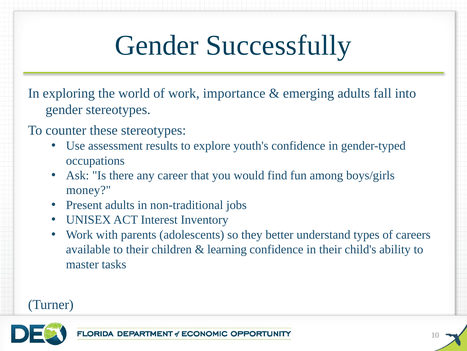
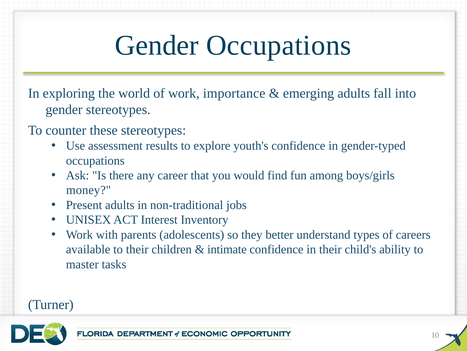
Gender Successfully: Successfully -> Occupations
learning: learning -> intimate
